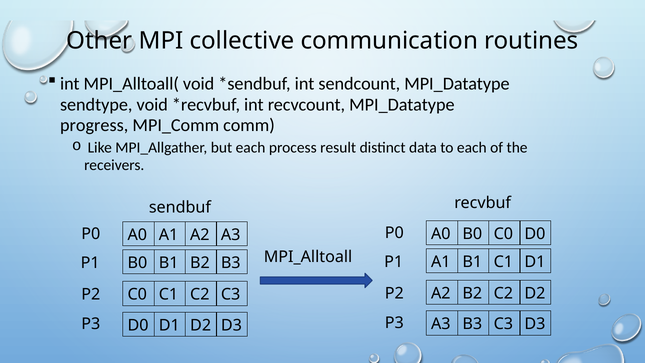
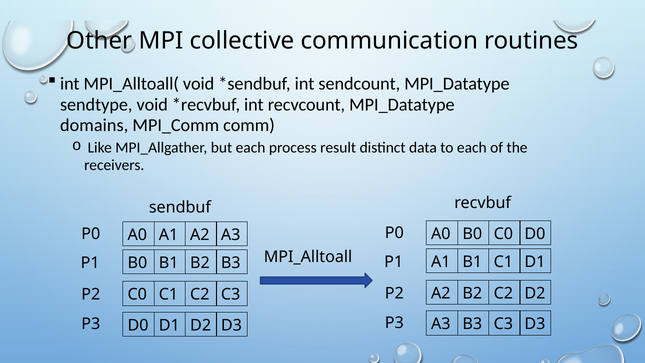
progress: progress -> domains
